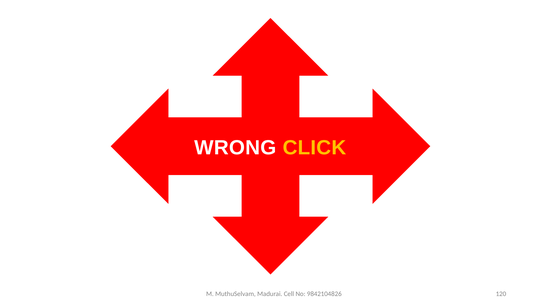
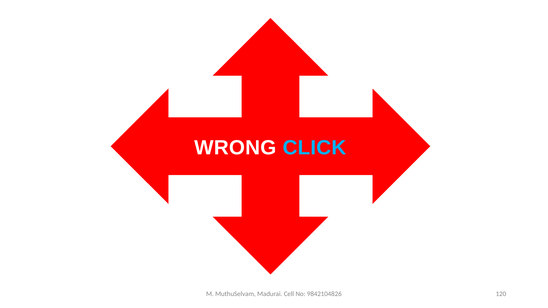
CLICK colour: yellow -> light blue
